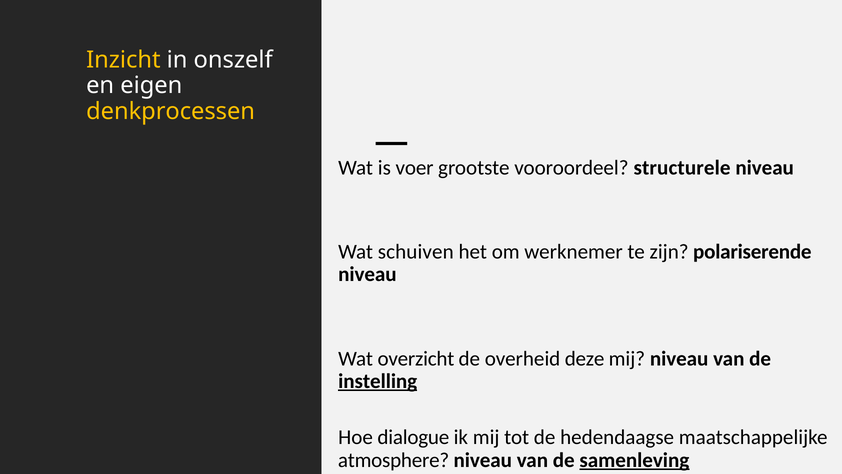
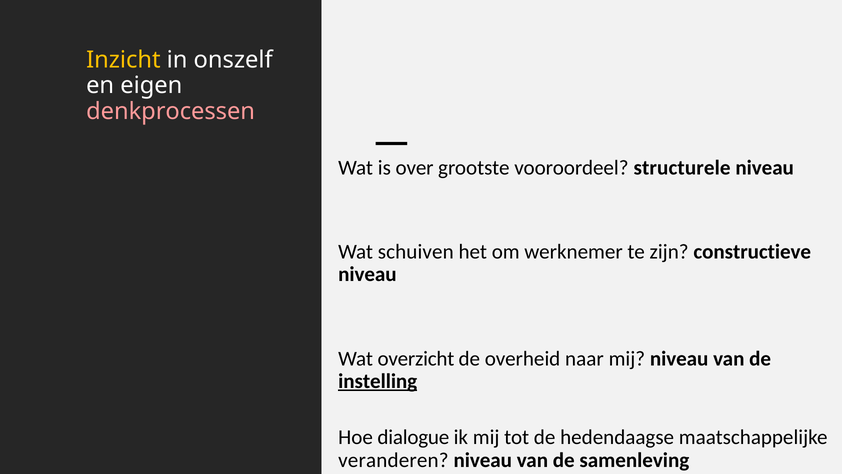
denkprocessen colour: yellow -> pink
voer: voer -> over
polariserende: polariserende -> constructieve
deze: deze -> naar
atmosphere: atmosphere -> veranderen
samenleving underline: present -> none
